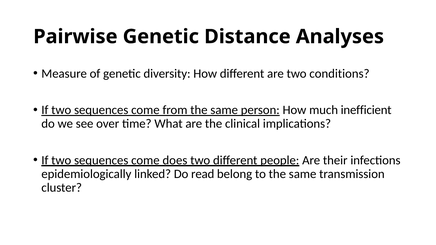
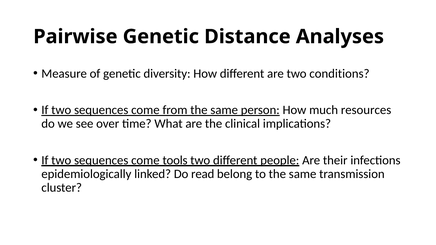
inefficient: inefficient -> resources
does: does -> tools
